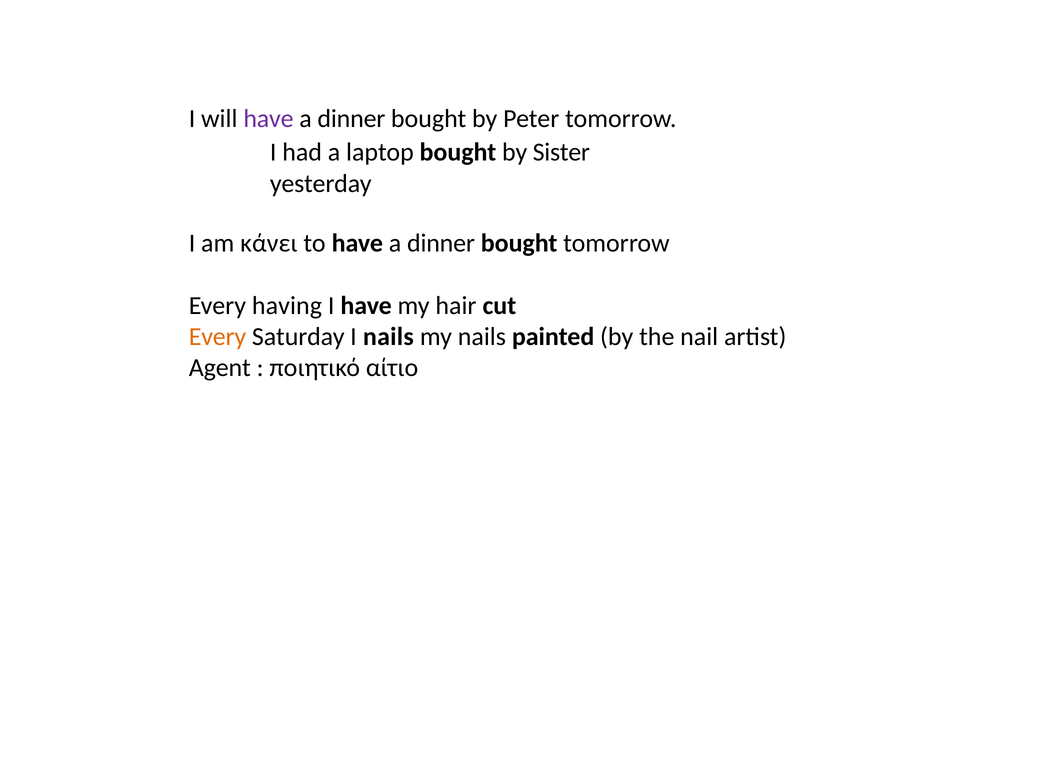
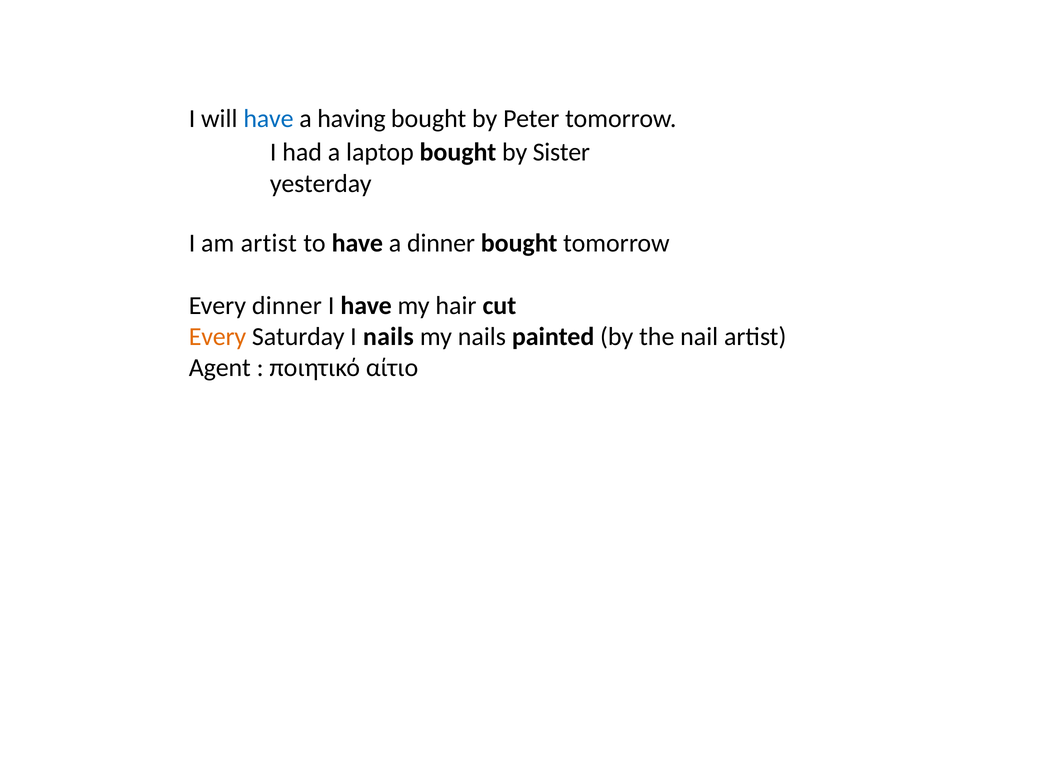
have at (268, 119) colour: purple -> blue
dinner at (351, 119): dinner -> having
am κάνει: κάνει -> artist
Every having: having -> dinner
